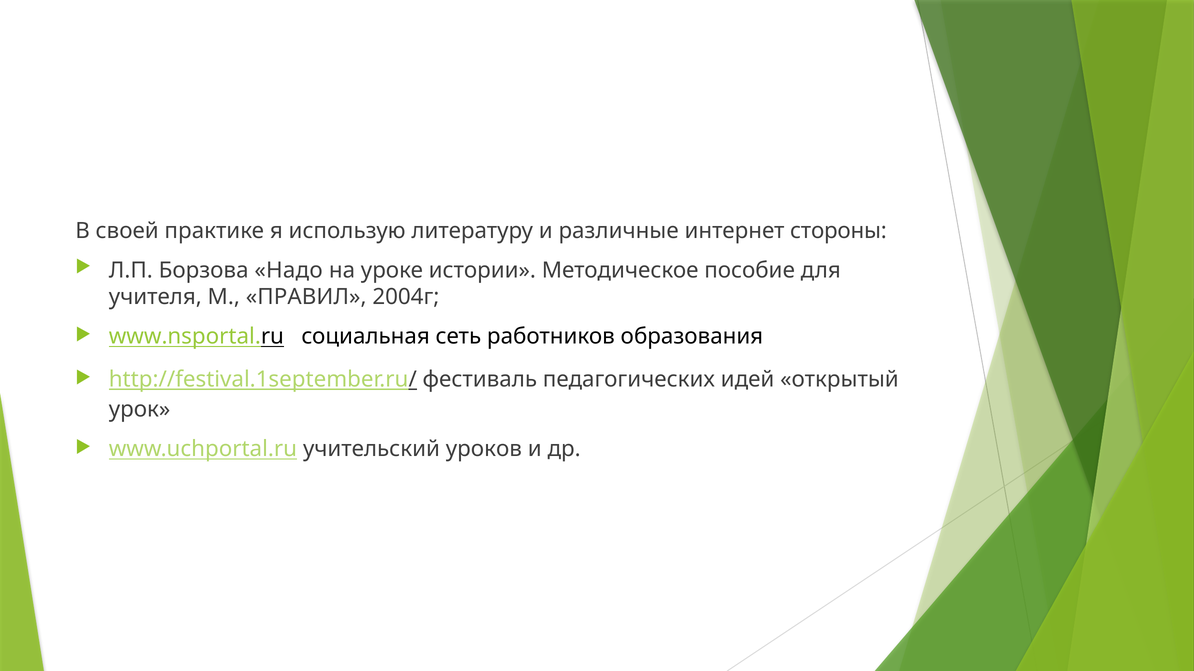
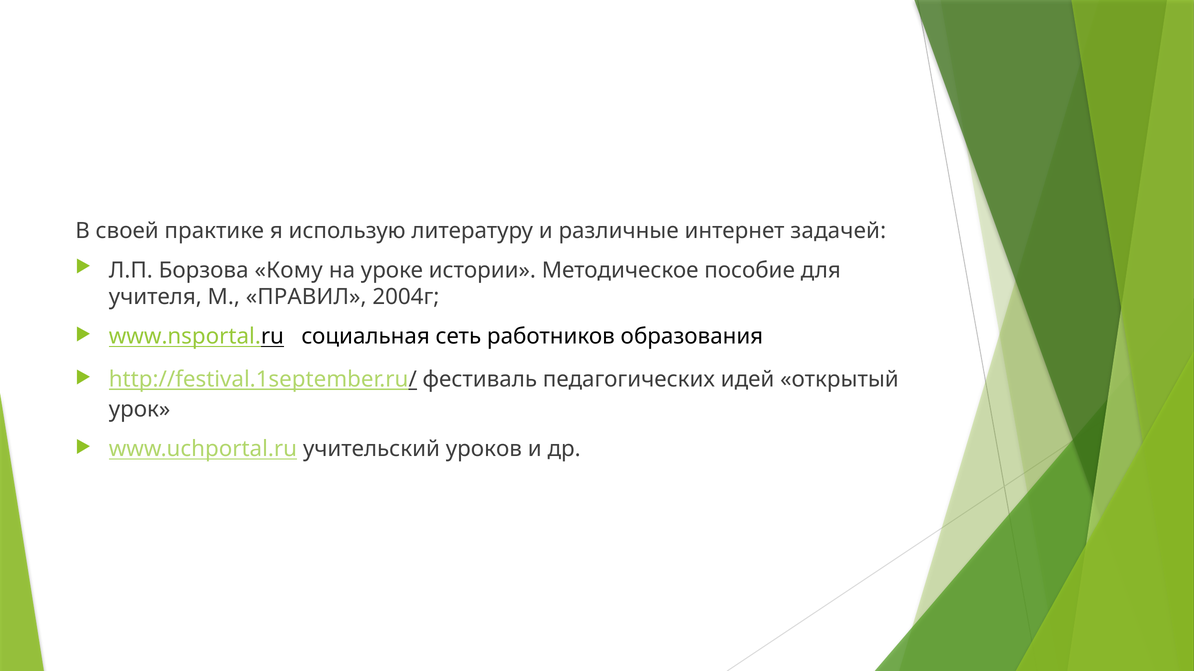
стороны: стороны -> задачей
Надо: Надо -> Кому
